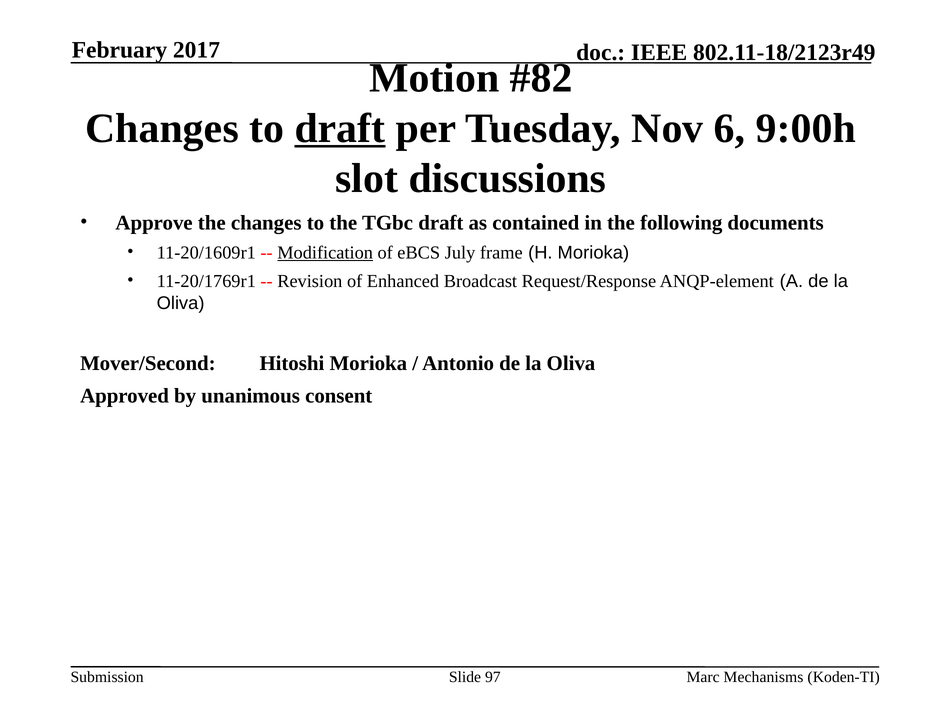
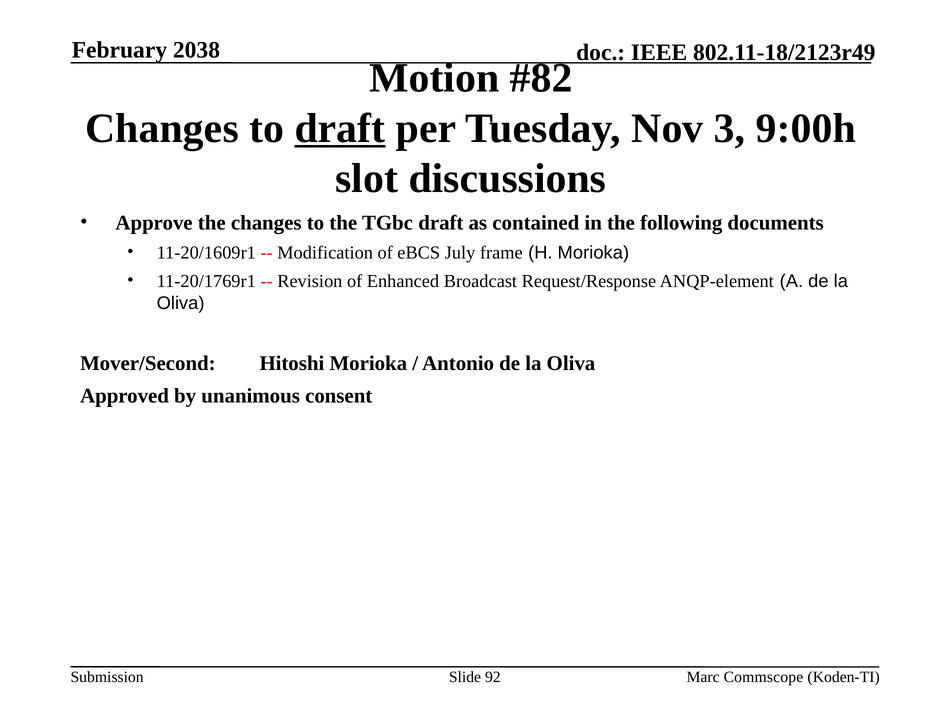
2017: 2017 -> 2038
6: 6 -> 3
Modification underline: present -> none
97: 97 -> 92
Mechanisms: Mechanisms -> Commscope
